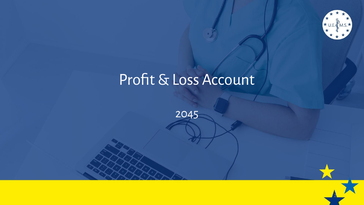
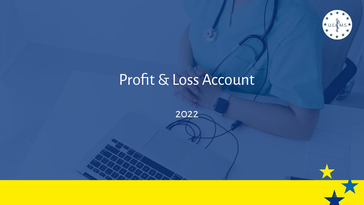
2045: 2045 -> 2022
